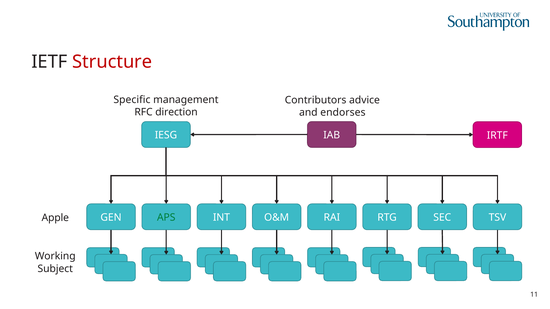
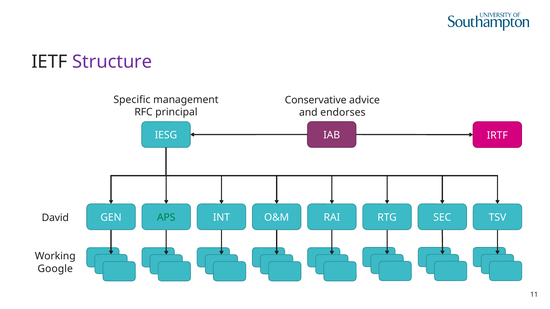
Structure colour: red -> purple
Contributors: Contributors -> Conservative
direction: direction -> principal
Apple: Apple -> David
Subject: Subject -> Google
